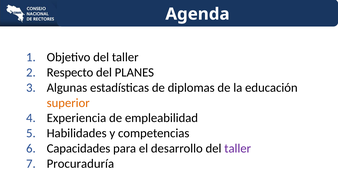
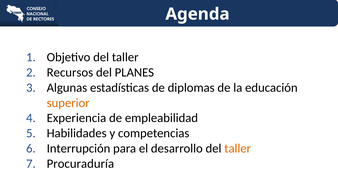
Respecto: Respecto -> Recursos
Capacidades: Capacidades -> Interrupción
taller at (238, 149) colour: purple -> orange
